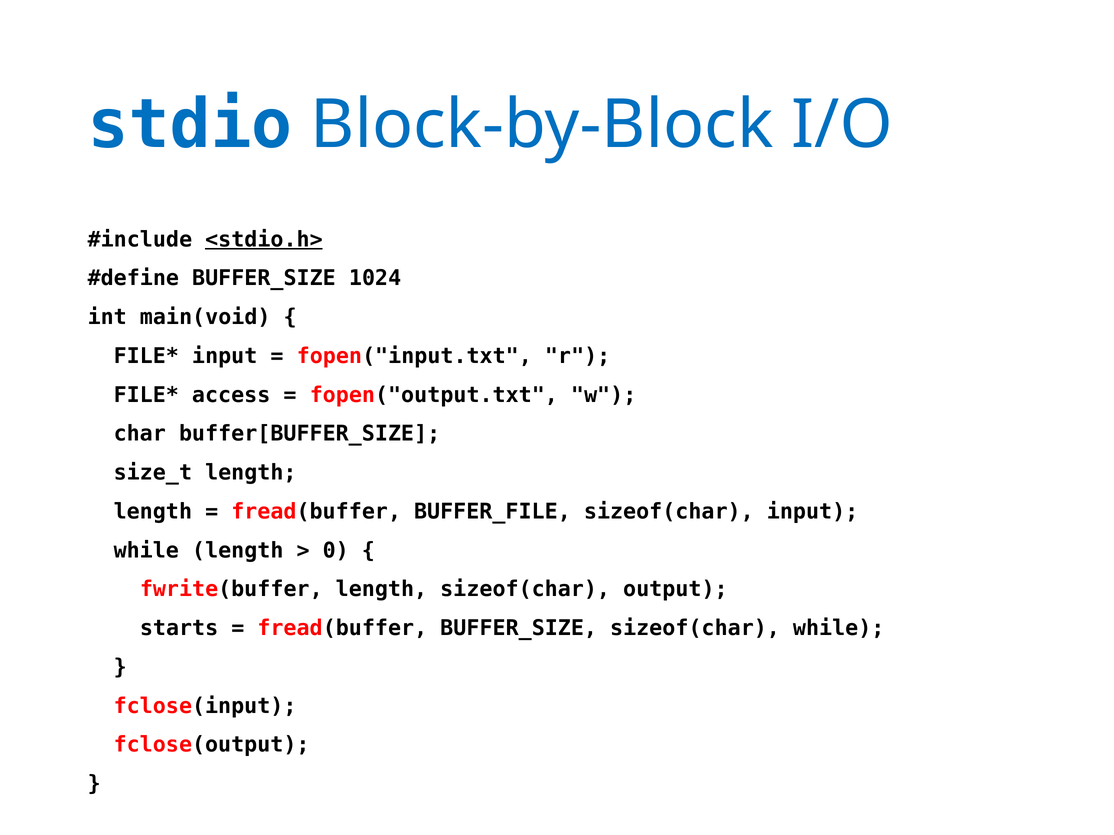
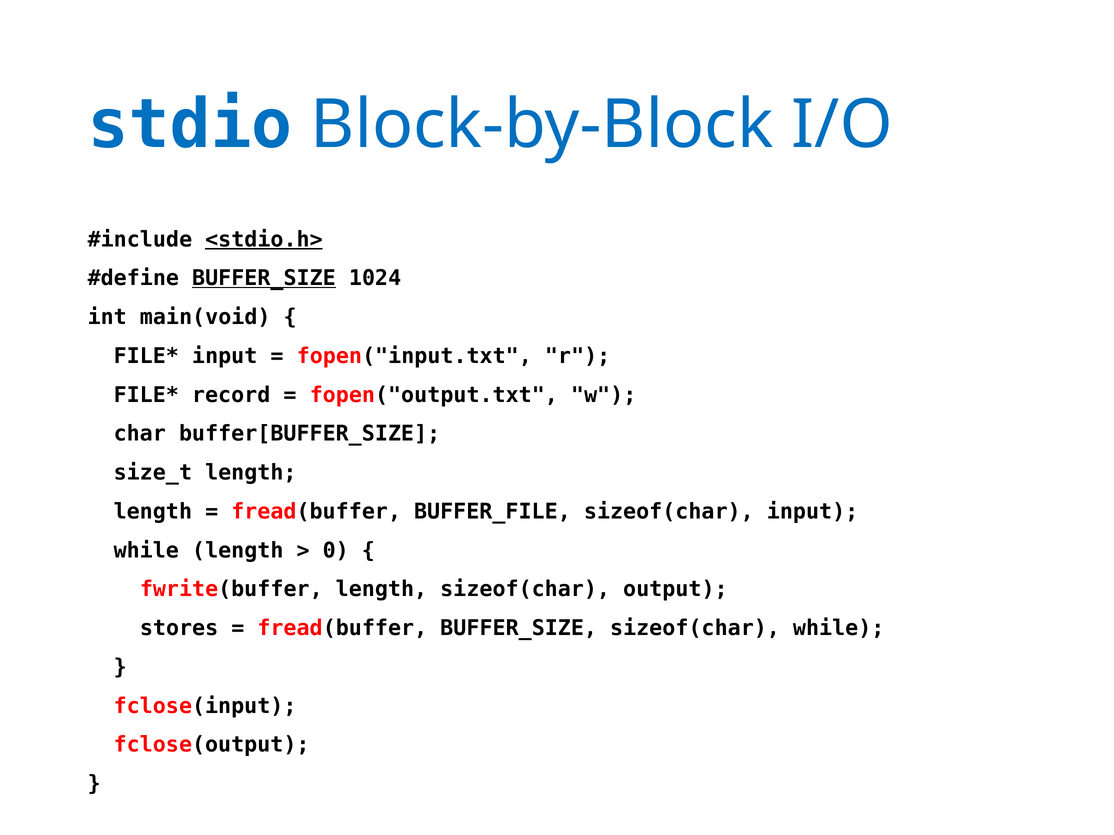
BUFFER_SIZE at (264, 278) underline: none -> present
access: access -> record
starts: starts -> stores
